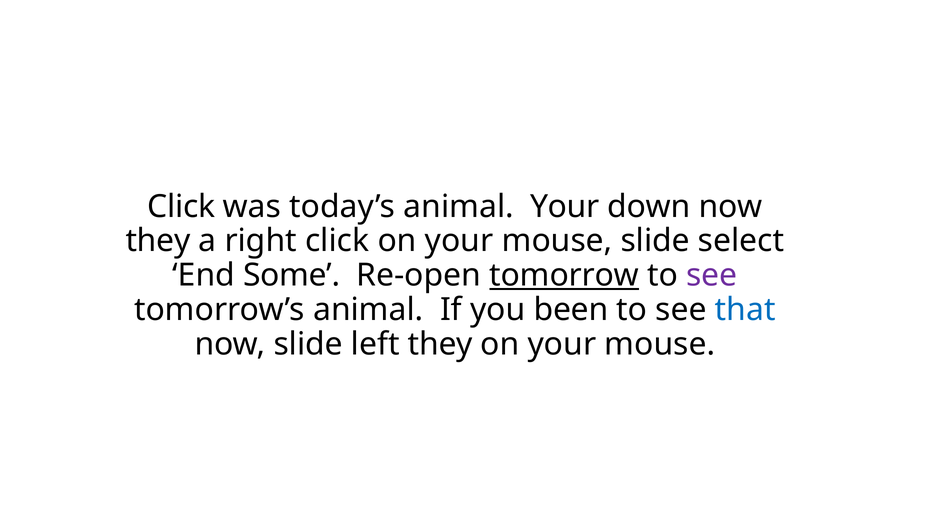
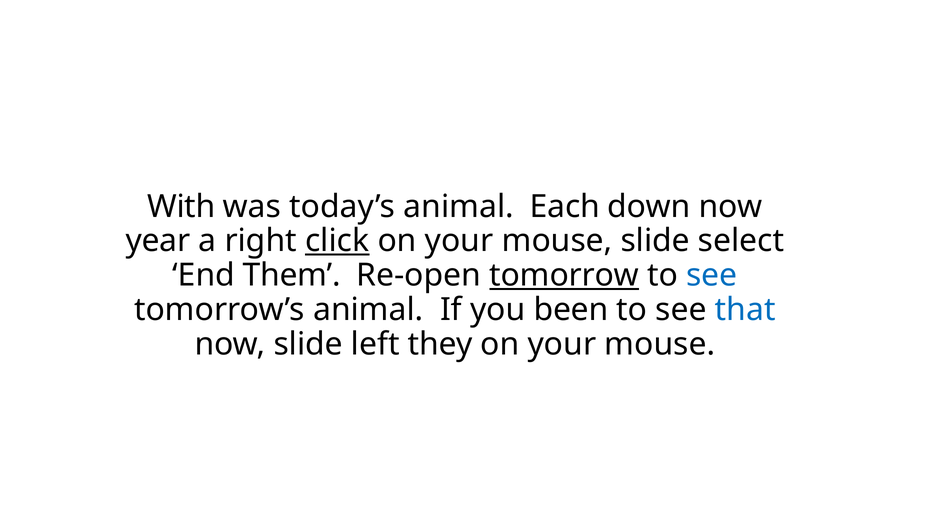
Click at (181, 207): Click -> With
animal Your: Your -> Each
they at (158, 241): they -> year
click at (337, 241) underline: none -> present
Some: Some -> Them
see at (712, 276) colour: purple -> blue
